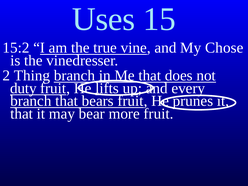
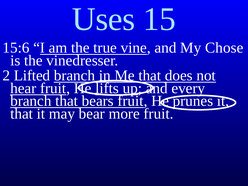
15:2: 15:2 -> 15:6
Thing: Thing -> Lifted
duty: duty -> hear
